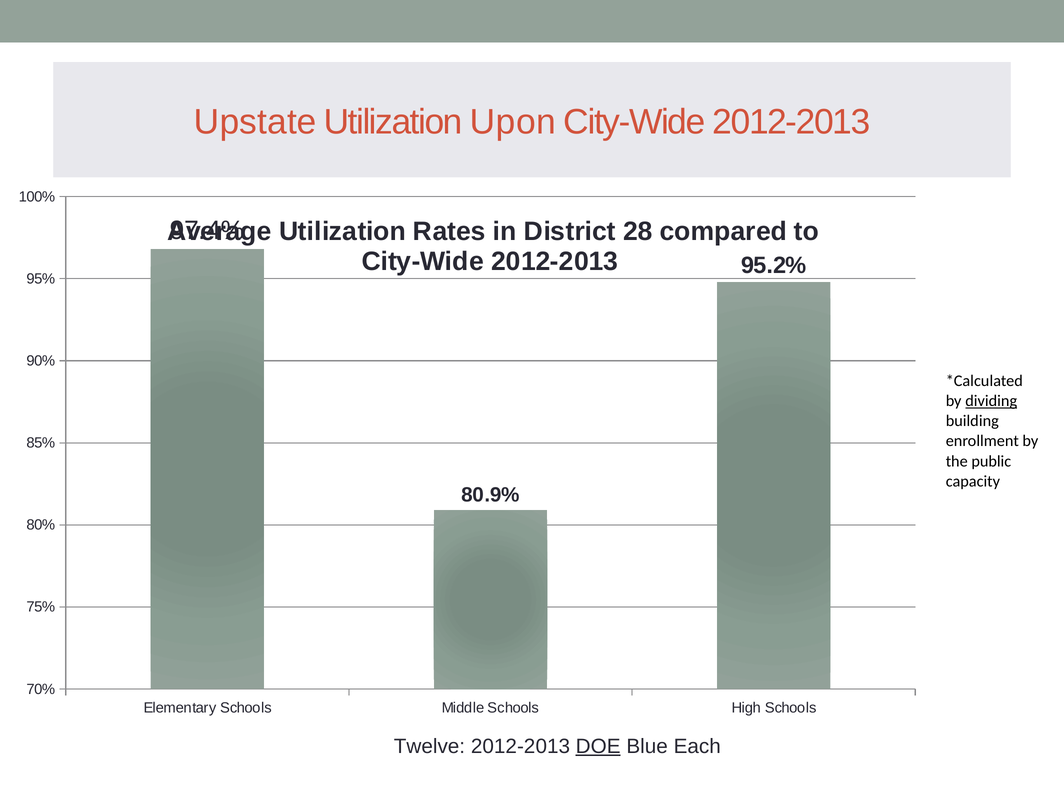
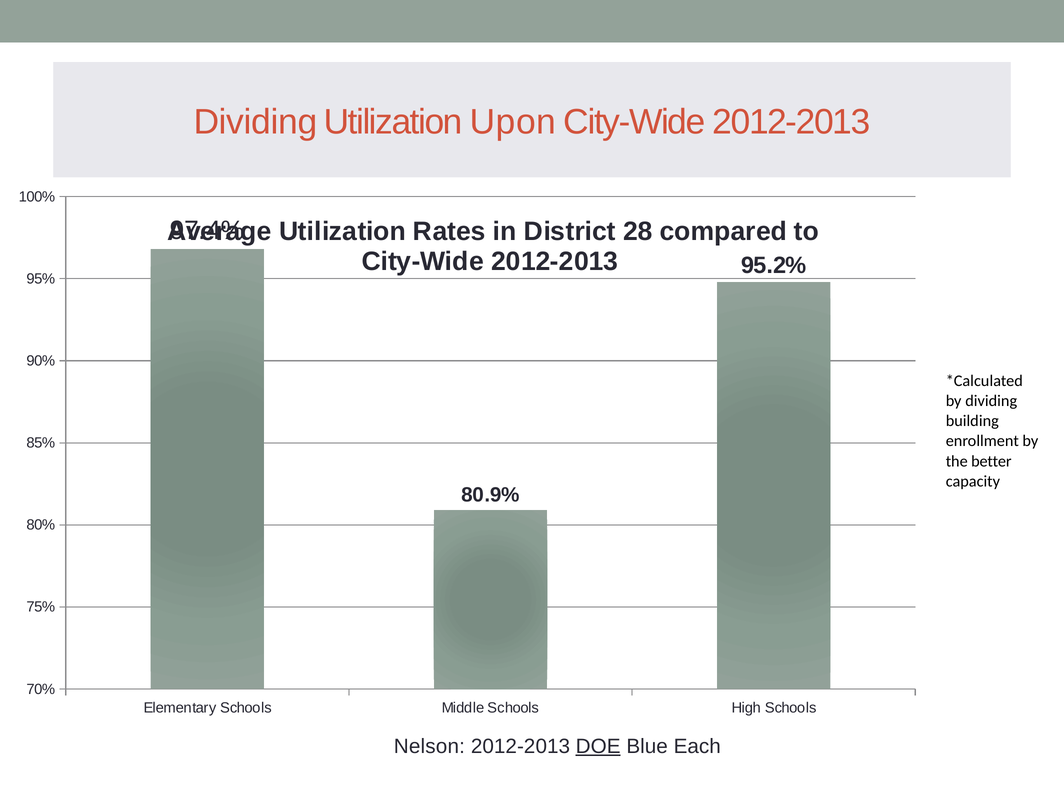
Upstate at (255, 122): Upstate -> Dividing
dividing at (991, 401) underline: present -> none
public: public -> better
Twelve: Twelve -> Nelson
